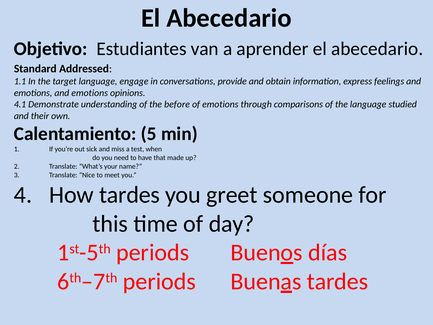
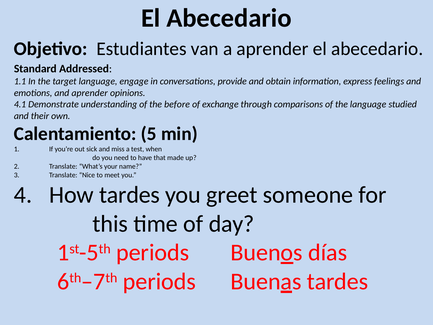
emotions and emotions: emotions -> aprender
of emotions: emotions -> exchange
